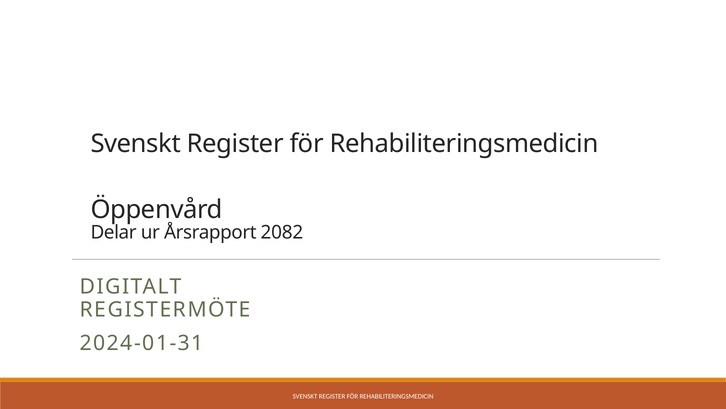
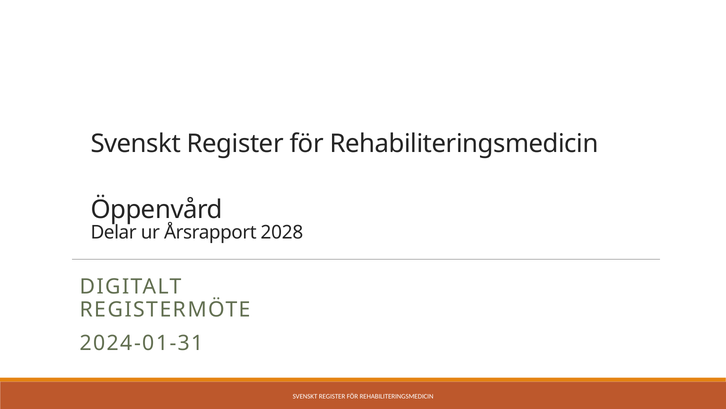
2082: 2082 -> 2028
